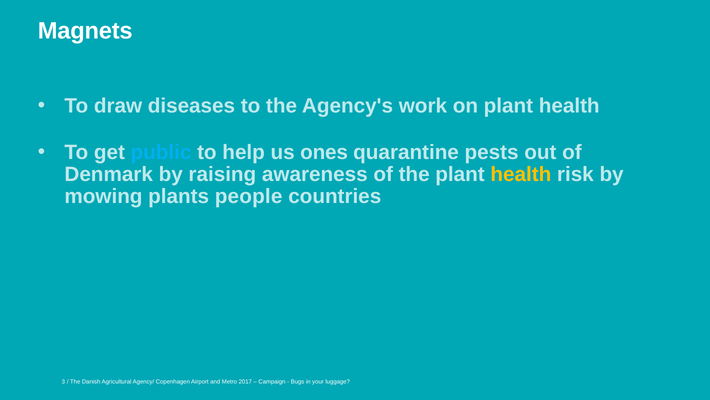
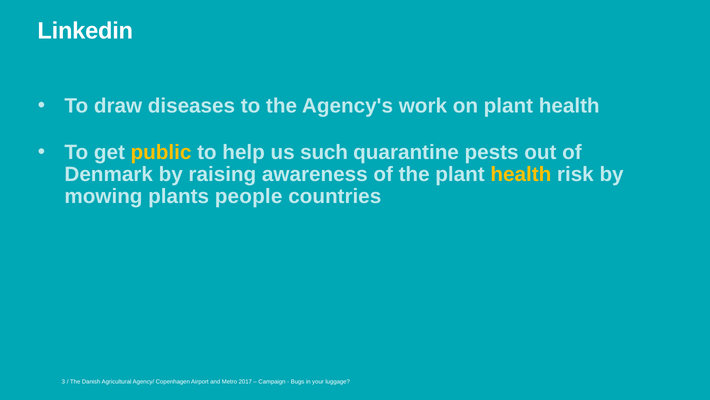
Magnets: Magnets -> Linkedin
public colour: light blue -> yellow
ones: ones -> such
